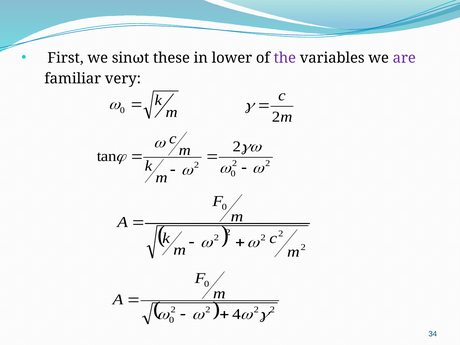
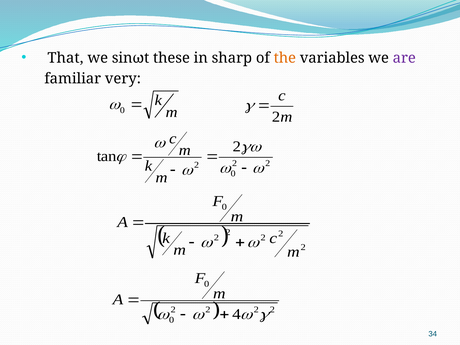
First: First -> That
lower: lower -> sharp
the colour: purple -> orange
